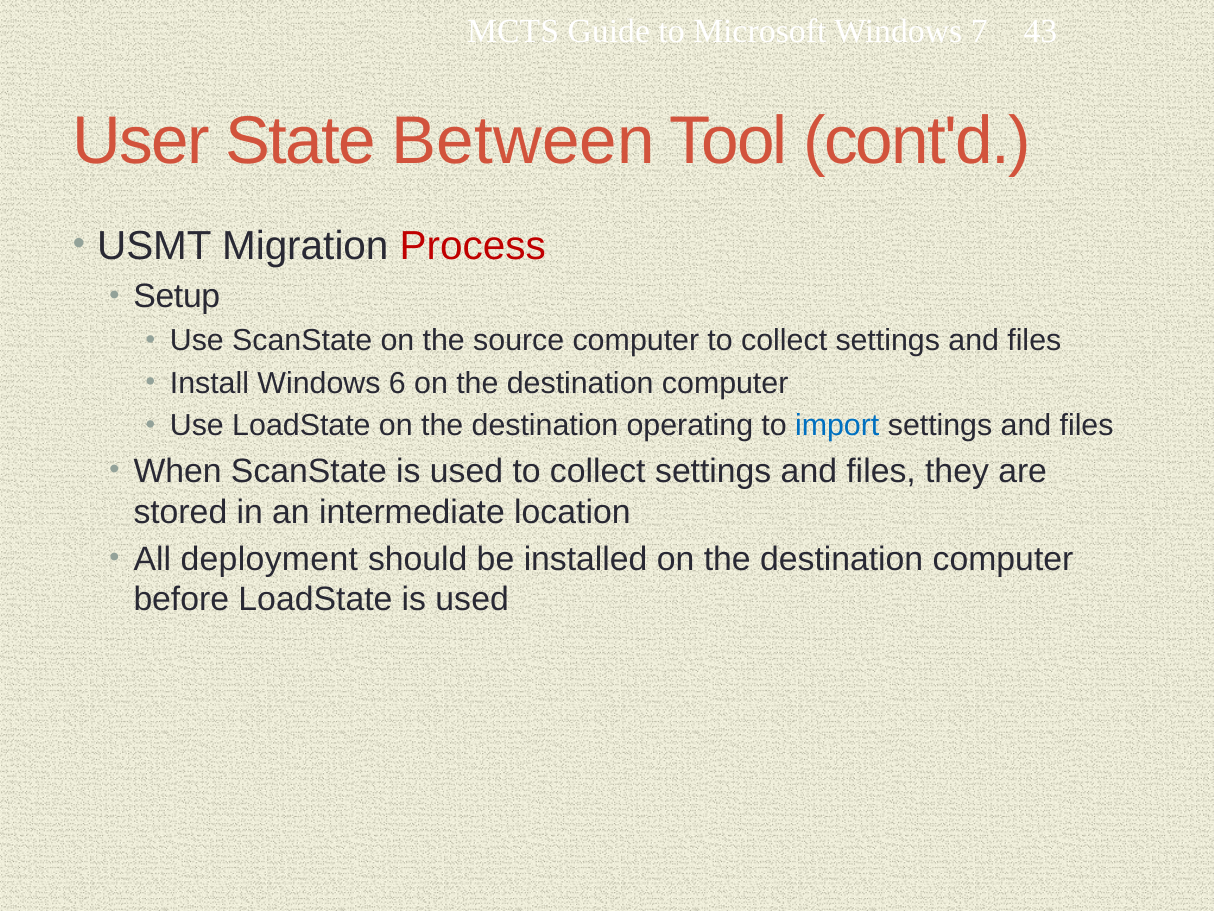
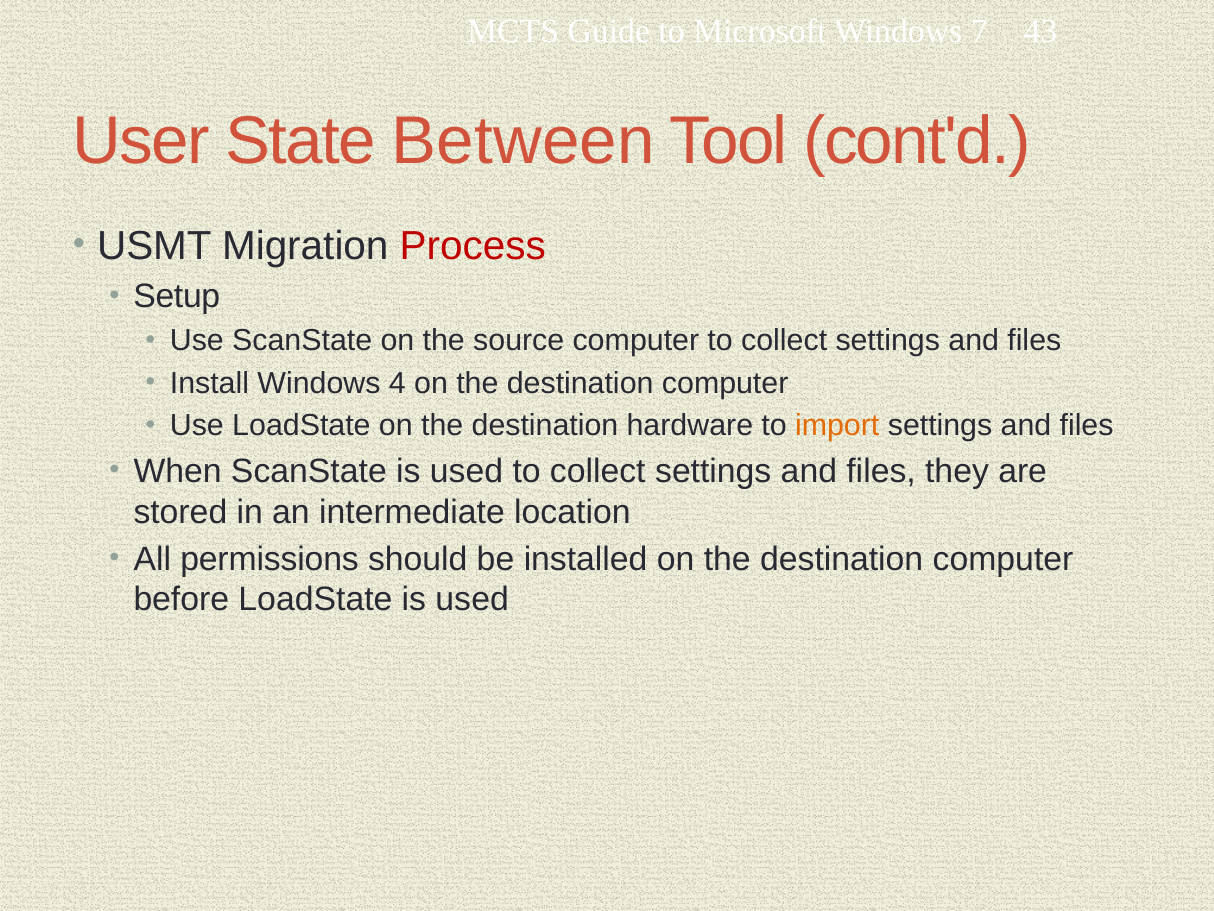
6: 6 -> 4
operating: operating -> hardware
import colour: blue -> orange
deployment: deployment -> permissions
